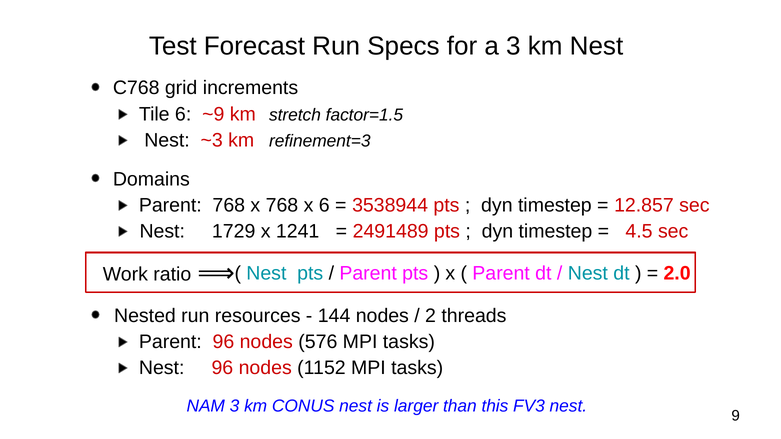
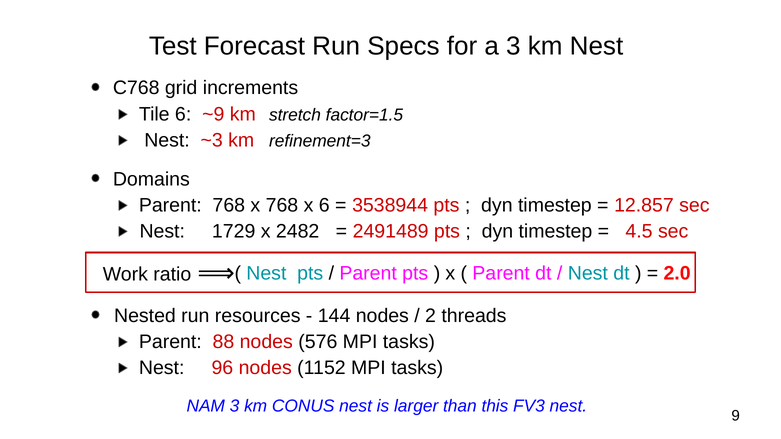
1241: 1241 -> 2482
Parent 96: 96 -> 88
